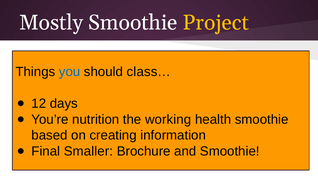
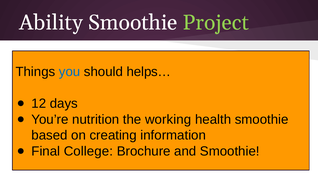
Mostly: Mostly -> Ability
Project colour: yellow -> light green
class…: class… -> helps…
Smaller: Smaller -> College
